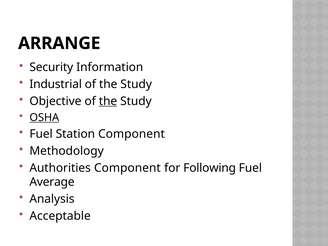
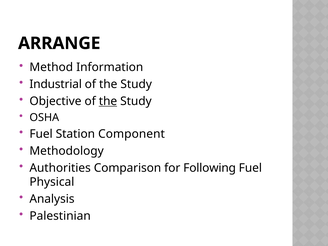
Security: Security -> Method
OSHA underline: present -> none
Authorities Component: Component -> Comparison
Average: Average -> Physical
Acceptable: Acceptable -> Palestinian
